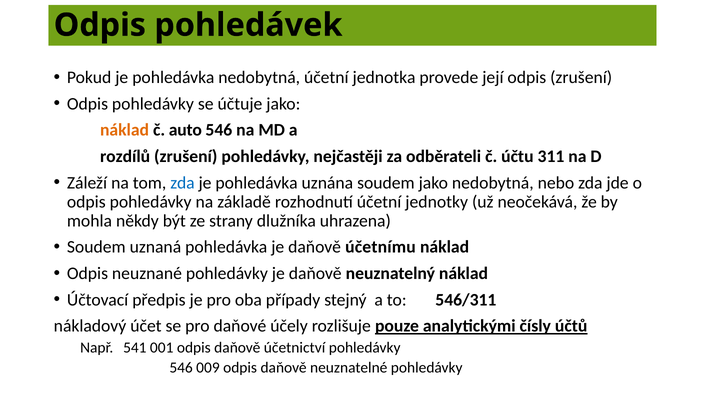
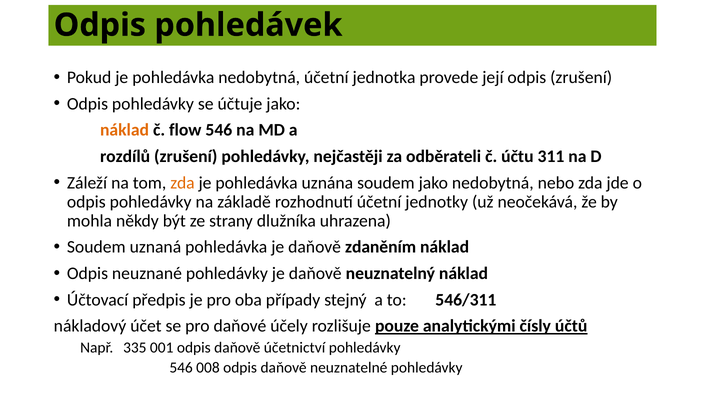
auto: auto -> flow
zda at (182, 183) colour: blue -> orange
účetnímu: účetnímu -> zdaněním
541: 541 -> 335
009: 009 -> 008
